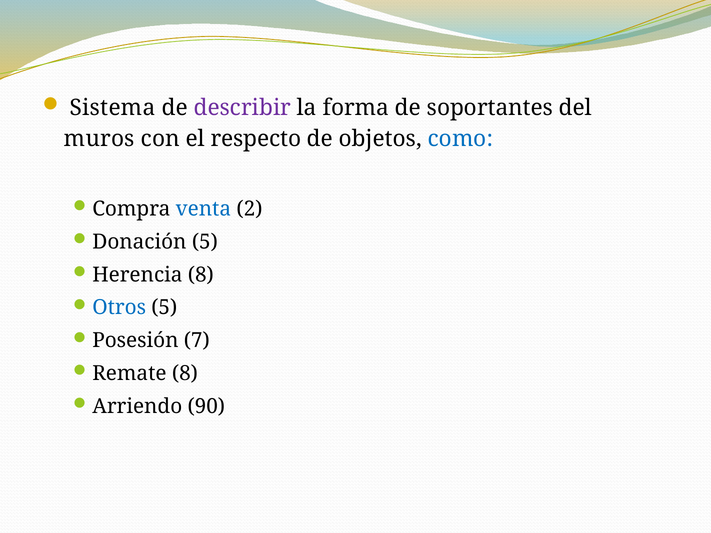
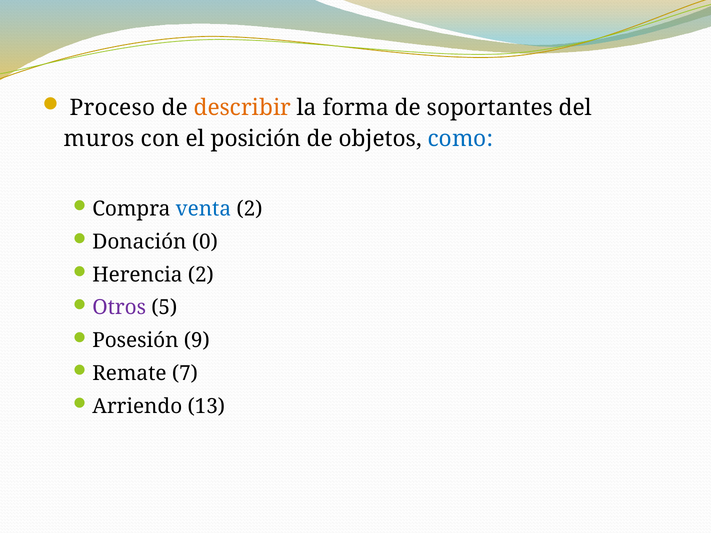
Sistema: Sistema -> Proceso
describir colour: purple -> orange
respecto: respecto -> posición
Donación 5: 5 -> 0
Herencia 8: 8 -> 2
Otros colour: blue -> purple
7: 7 -> 9
Remate 8: 8 -> 7
90: 90 -> 13
